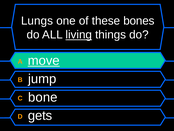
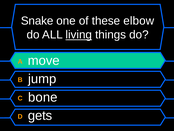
Lungs: Lungs -> Snake
bones: bones -> elbow
move underline: present -> none
